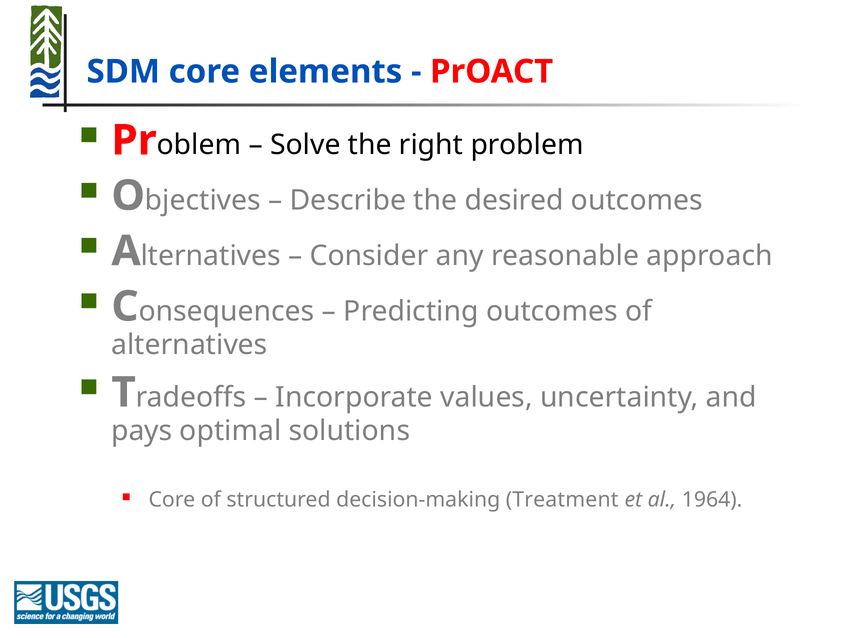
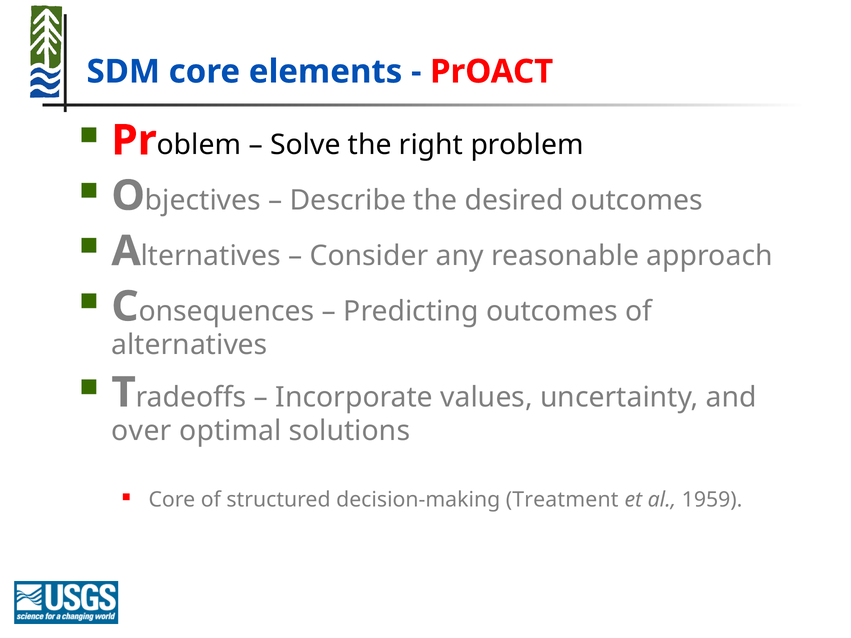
pays: pays -> over
1964: 1964 -> 1959
